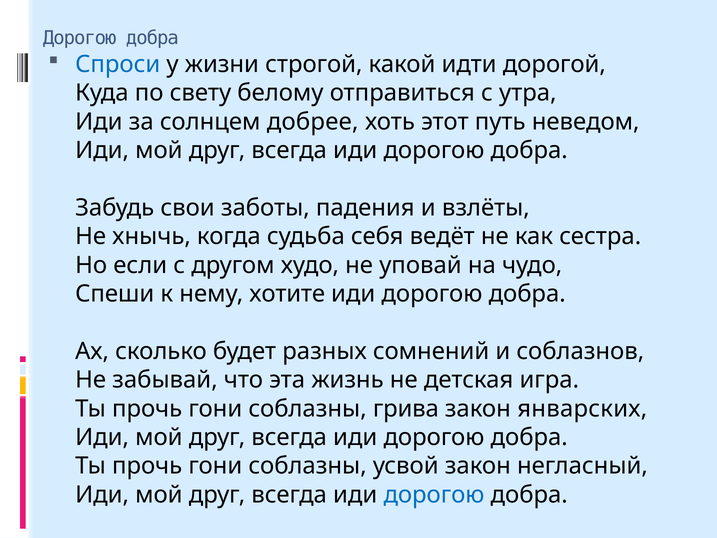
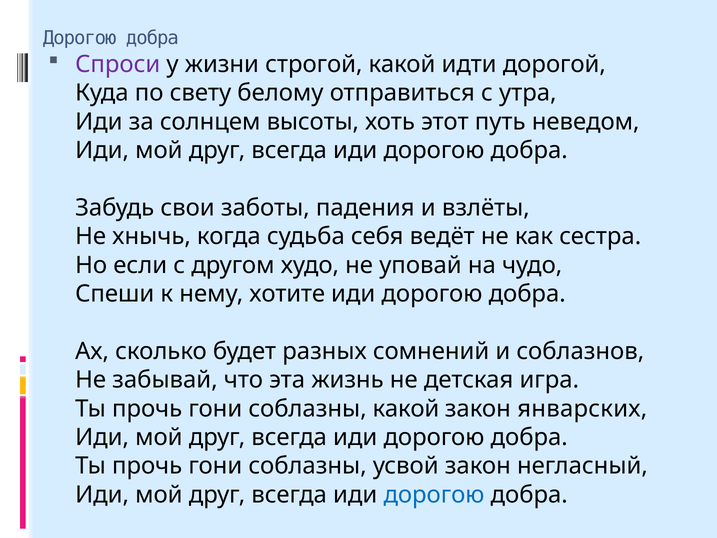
Спроси colour: blue -> purple
добрее: добрее -> высоты
соблазны грива: грива -> какой
